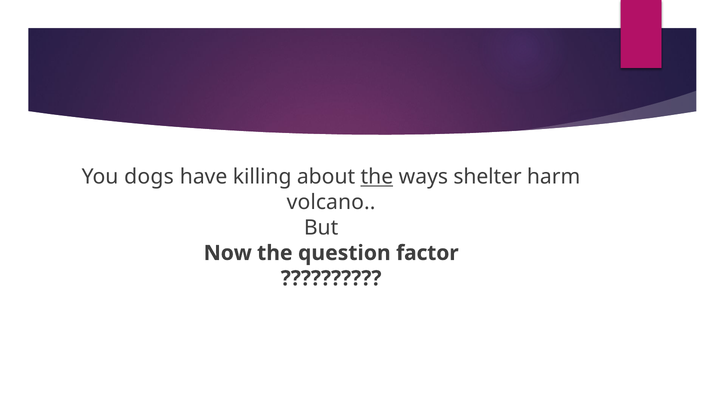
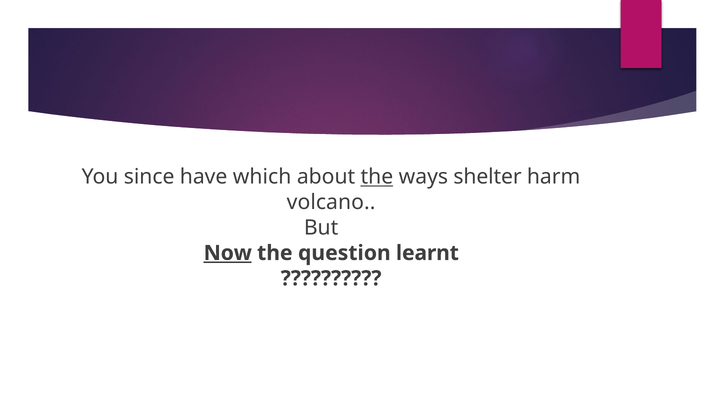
dogs: dogs -> since
killing: killing -> which
Now underline: none -> present
factor: factor -> learnt
